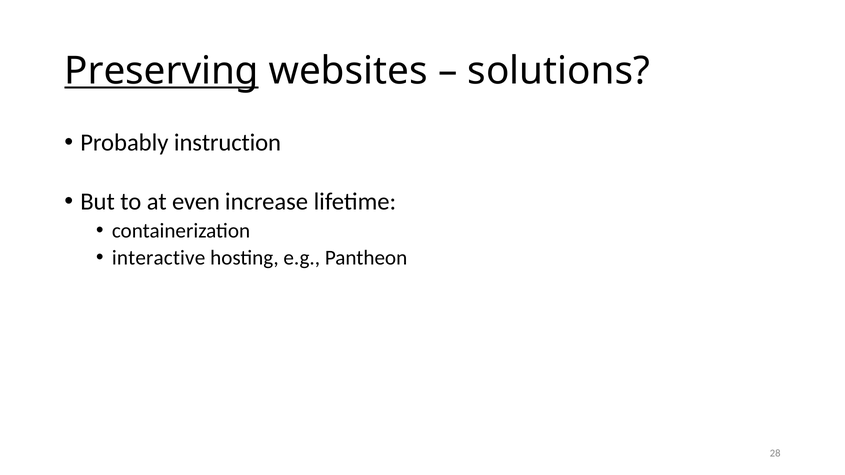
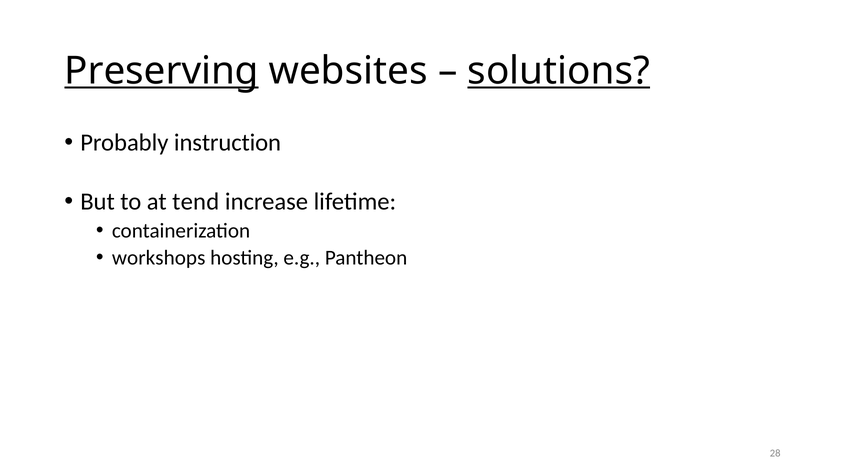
solutions underline: none -> present
even: even -> tend
interactive: interactive -> workshops
